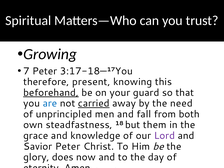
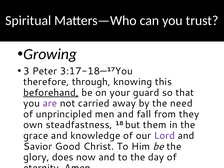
7: 7 -> 3
present: present -> through
are colour: blue -> purple
carried underline: present -> none
both: both -> they
Savior Peter: Peter -> Good
